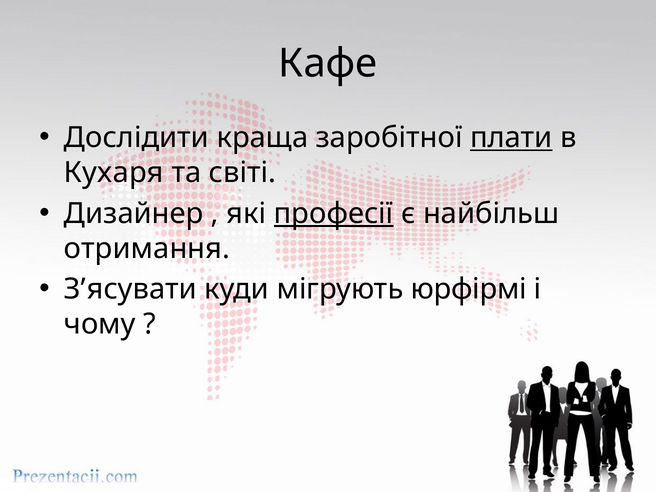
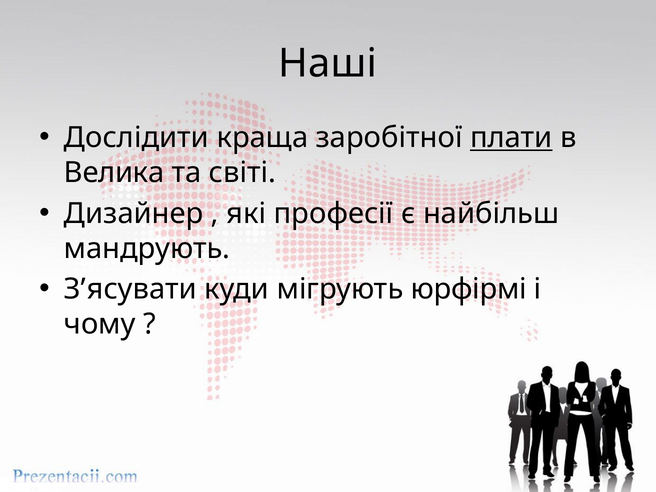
Кафе: Кафе -> Наші
Кухаря: Кухаря -> Велика
професії underline: present -> none
отримання: отримання -> мандрують
